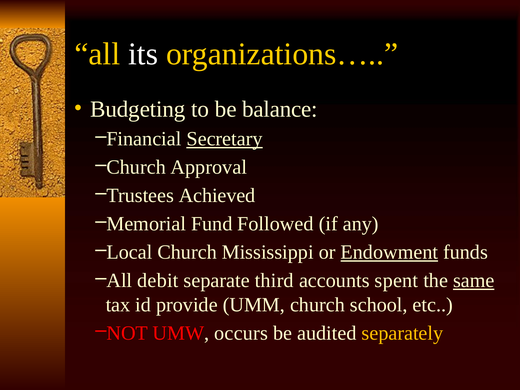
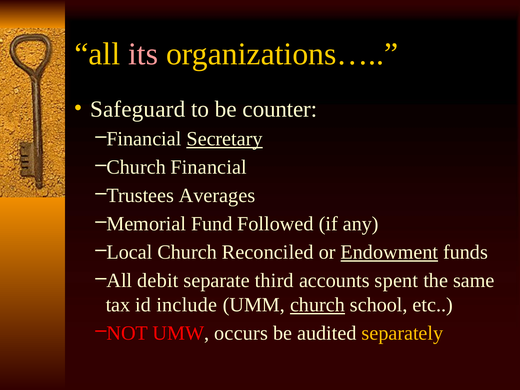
its colour: white -> pink
Budgeting: Budgeting -> Safeguard
balance: balance -> counter
Church Approval: Approval -> Financial
Achieved: Achieved -> Averages
Mississippi: Mississippi -> Reconciled
same underline: present -> none
provide: provide -> include
church at (317, 305) underline: none -> present
